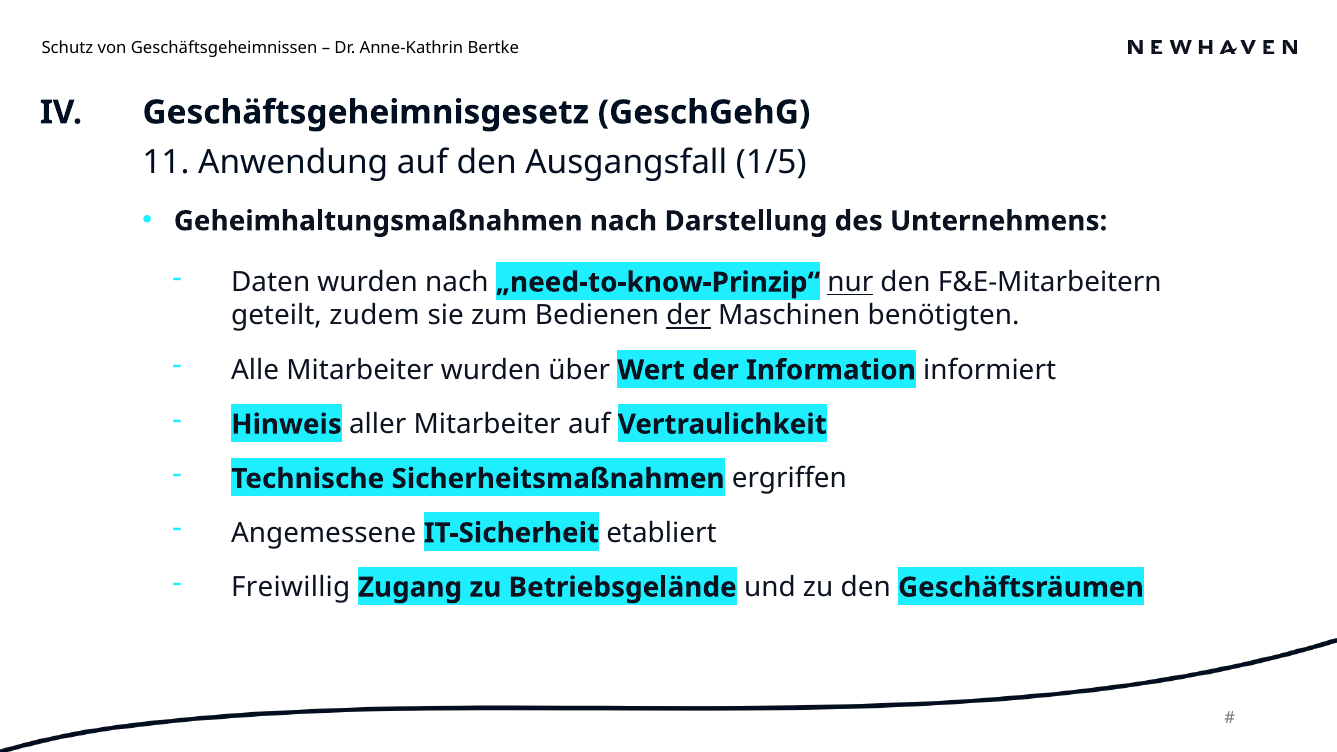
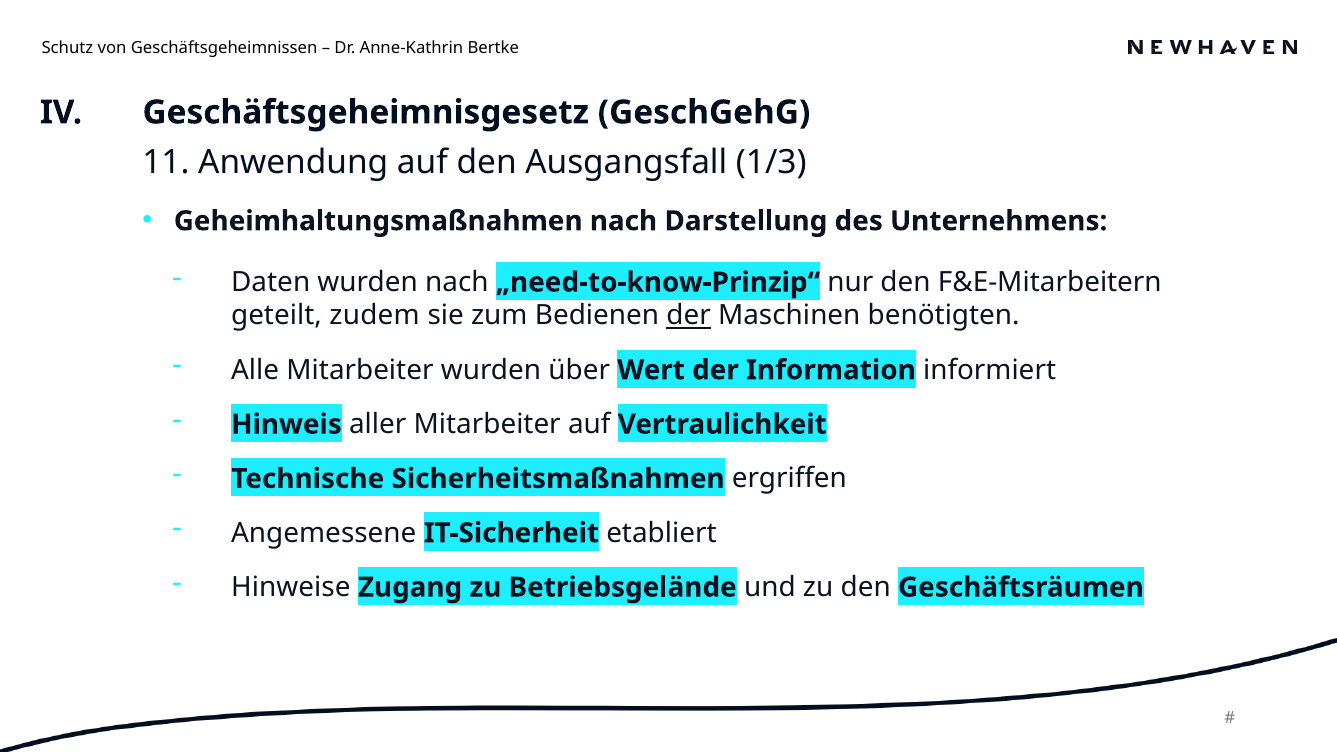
1/5: 1/5 -> 1/3
nur underline: present -> none
Freiwillig: Freiwillig -> Hinweise
